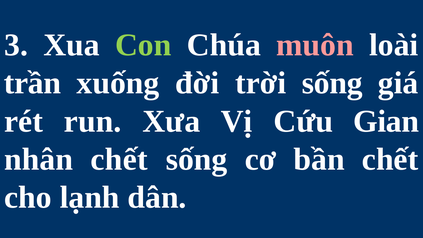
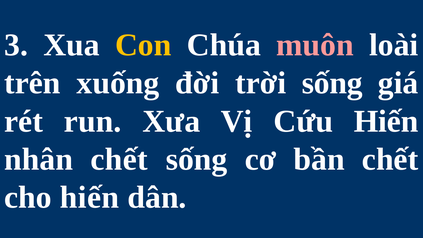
Con colour: light green -> yellow
trần: trần -> trên
Cứu Gian: Gian -> Hiến
cho lạnh: lạnh -> hiến
